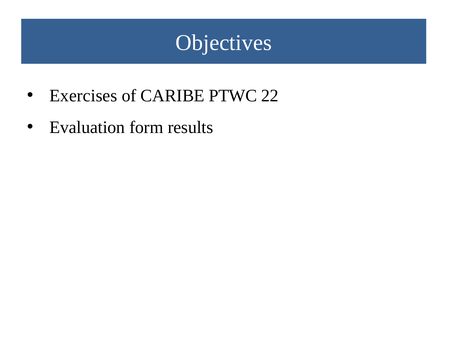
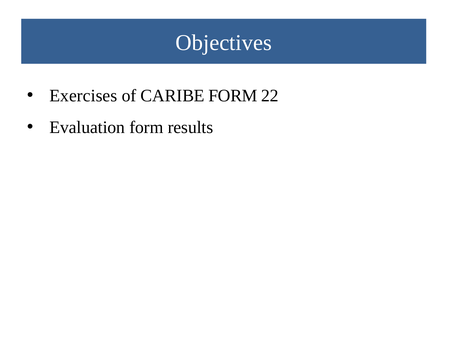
CARIBE PTWC: PTWC -> FORM
